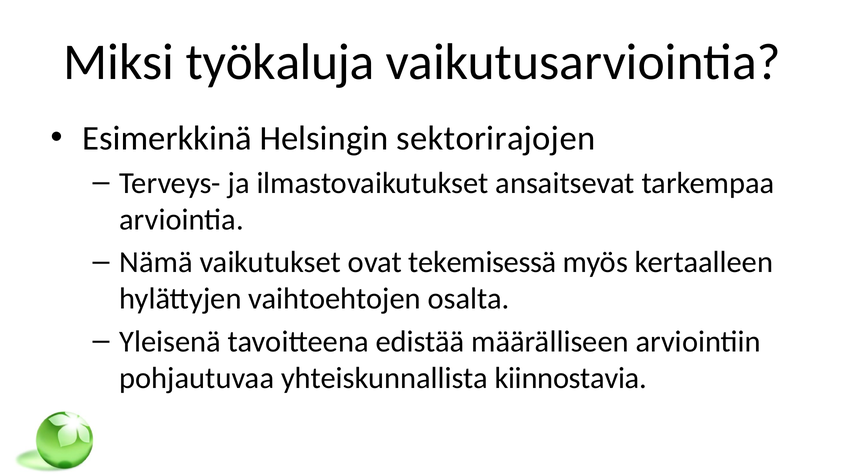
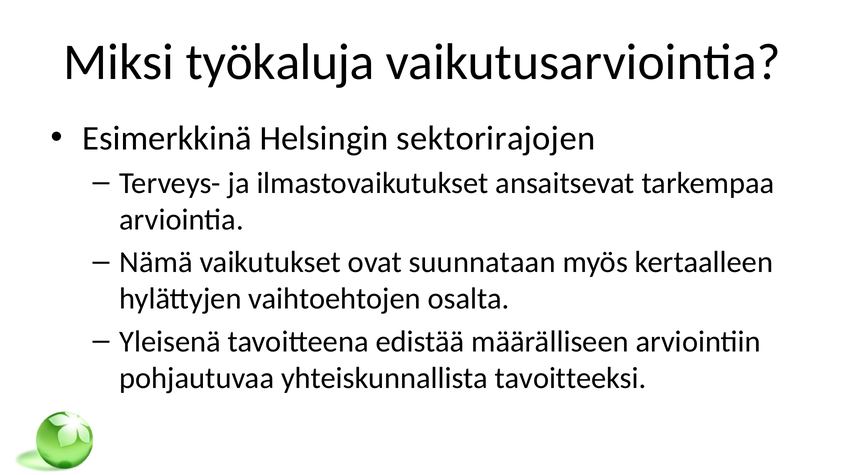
tekemisessä: tekemisessä -> suunnataan
kiinnostavia: kiinnostavia -> tavoitteeksi
